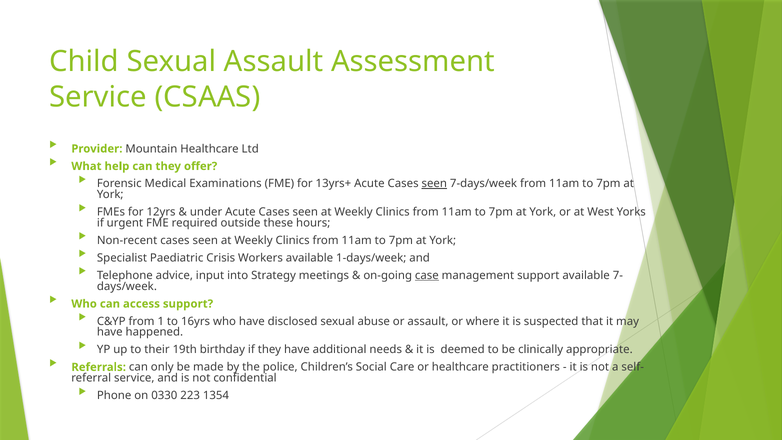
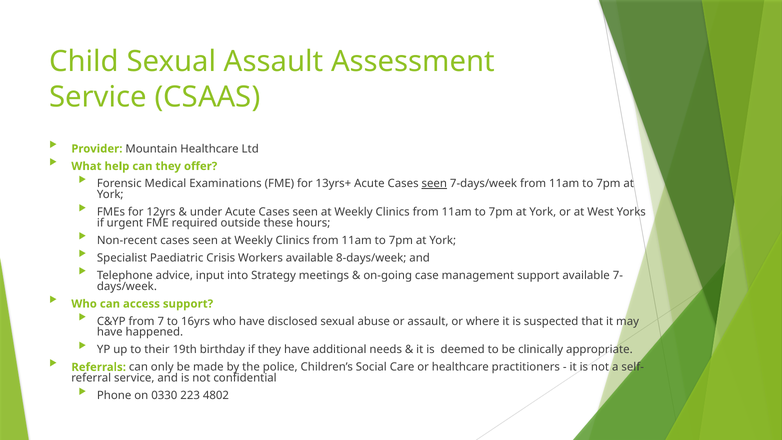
1-days/week: 1-days/week -> 8-days/week
case underline: present -> none
1: 1 -> 7
1354: 1354 -> 4802
